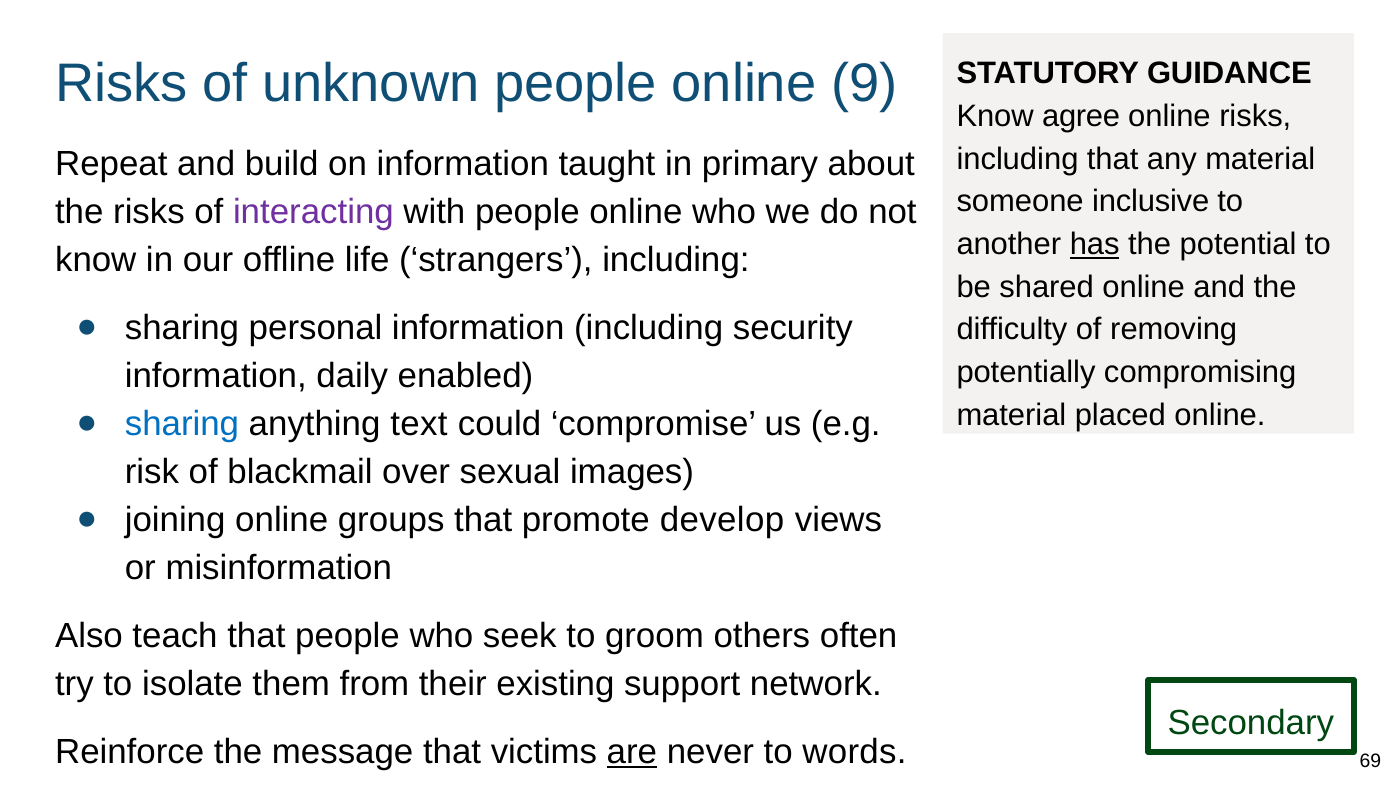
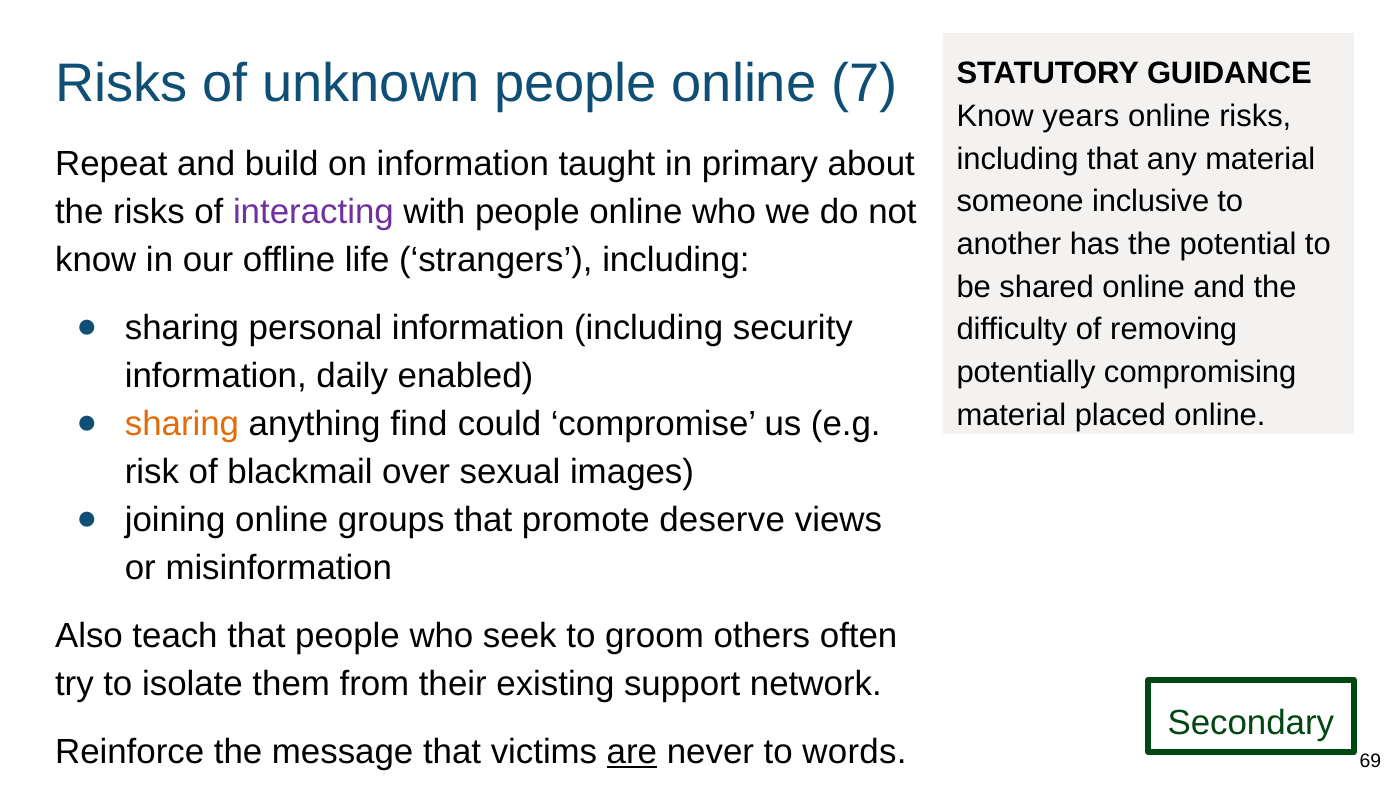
9: 9 -> 7
agree: agree -> years
has underline: present -> none
sharing at (182, 424) colour: blue -> orange
text: text -> find
develop: develop -> deserve
